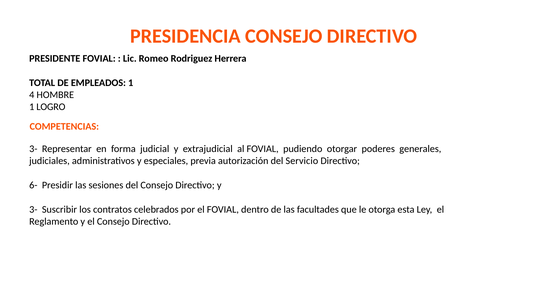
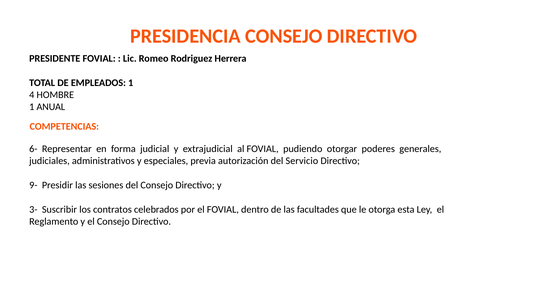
LOGRO: LOGRO -> ANUAL
3- at (33, 149): 3- -> 6-
6-: 6- -> 9-
